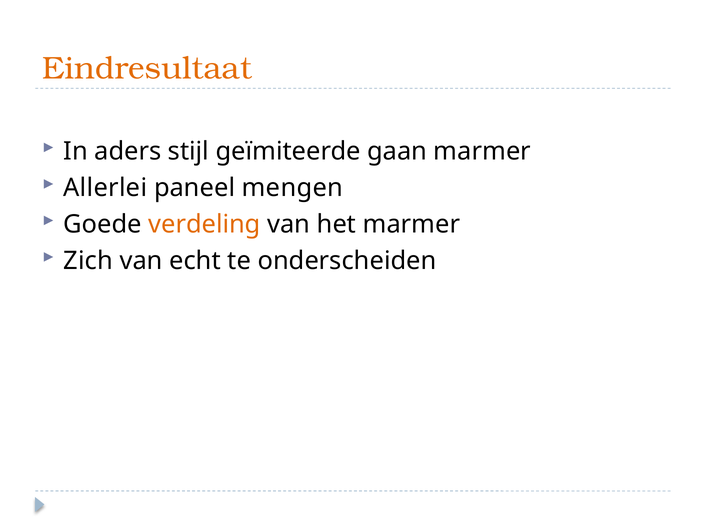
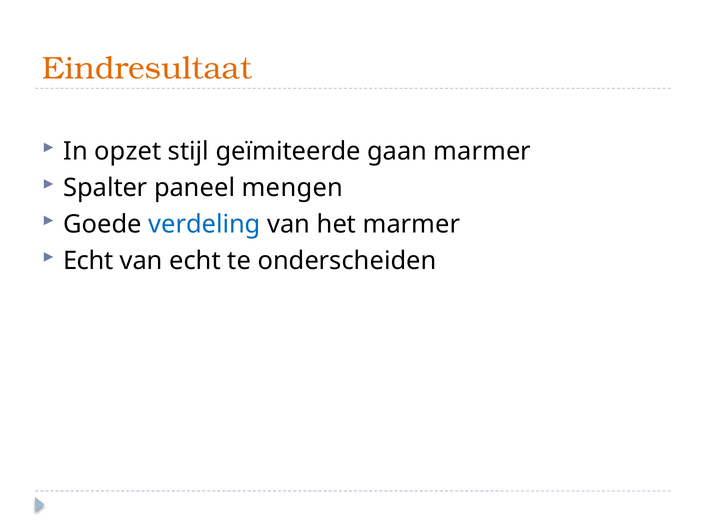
aders: aders -> opzet
Allerlei: Allerlei -> Spalter
verdeling colour: orange -> blue
Zich at (88, 261): Zich -> Echt
